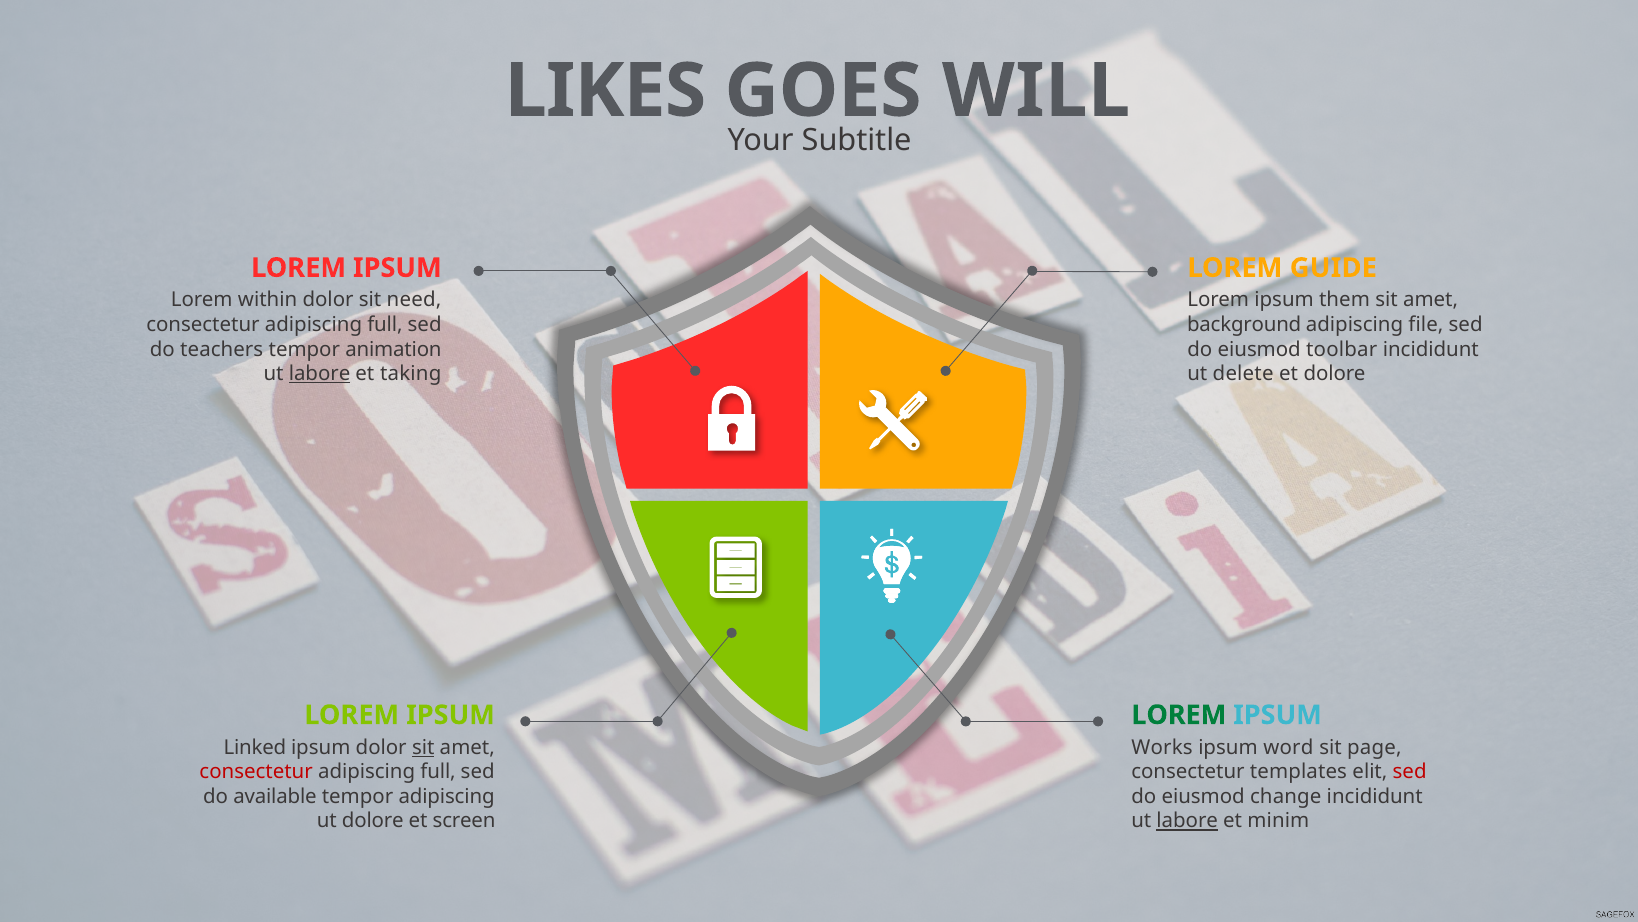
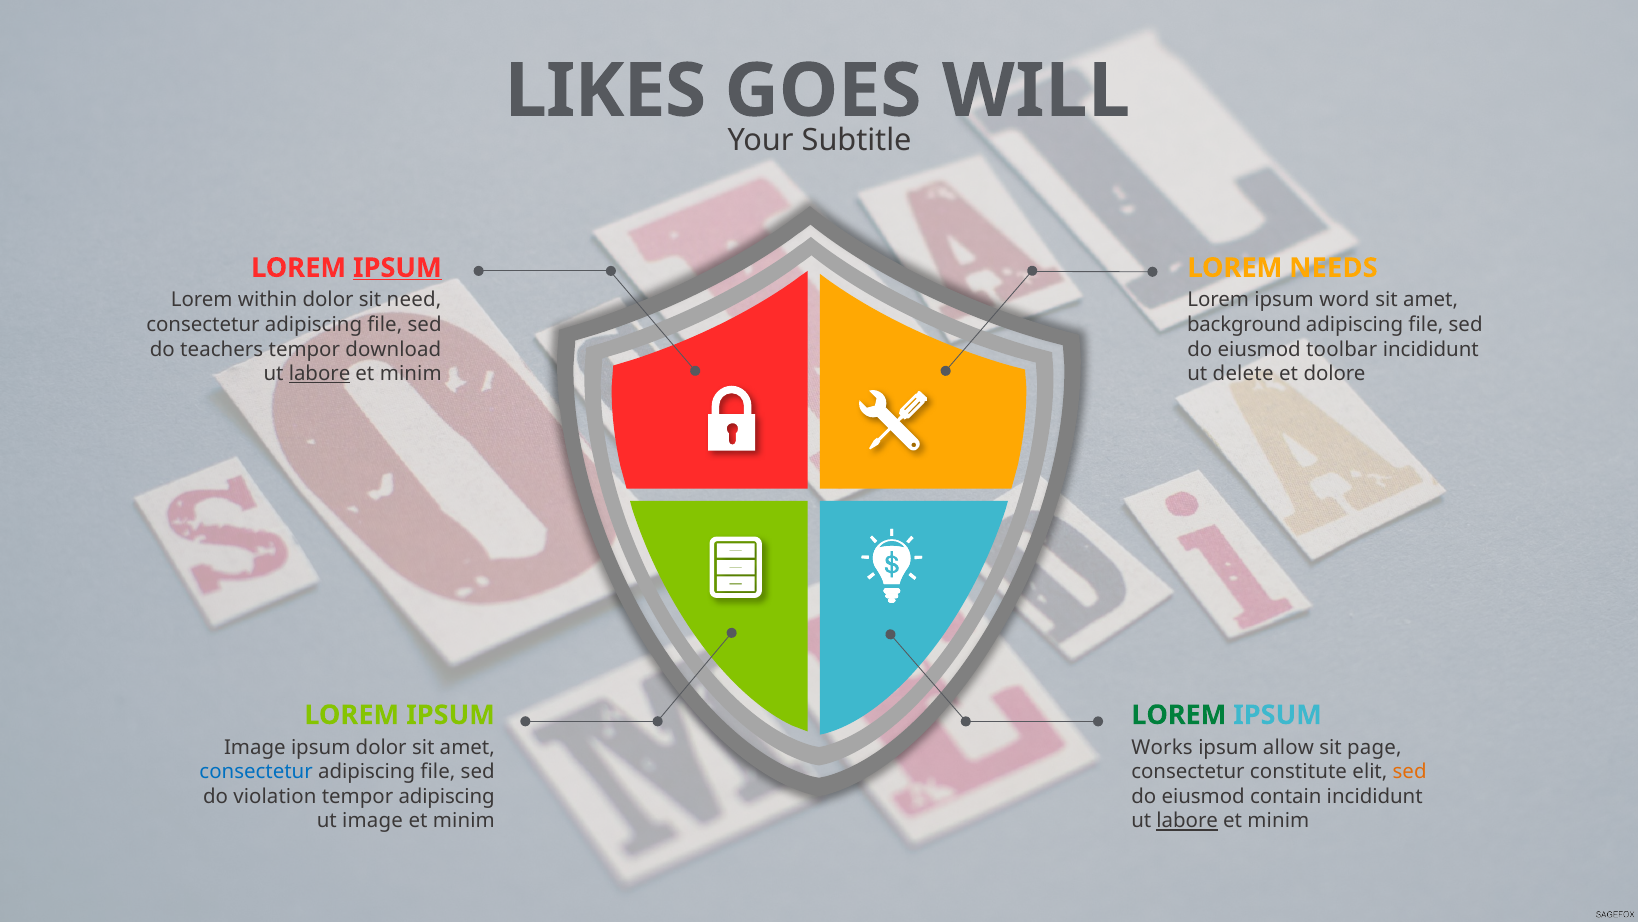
IPSUM at (397, 268) underline: none -> present
GUIDE: GUIDE -> NEEDS
them: them -> word
full at (385, 325): full -> file
animation: animation -> download
taking at (411, 374): taking -> minim
Linked at (255, 747): Linked -> Image
sit at (423, 747) underline: present -> none
word: word -> allow
consectetur at (256, 771) colour: red -> blue
full at (438, 771): full -> file
templates: templates -> constitute
sed at (1410, 771) colour: red -> orange
available: available -> violation
change: change -> contain
ut dolore: dolore -> image
screen at (464, 821): screen -> minim
